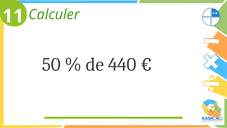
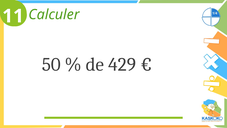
440: 440 -> 429
